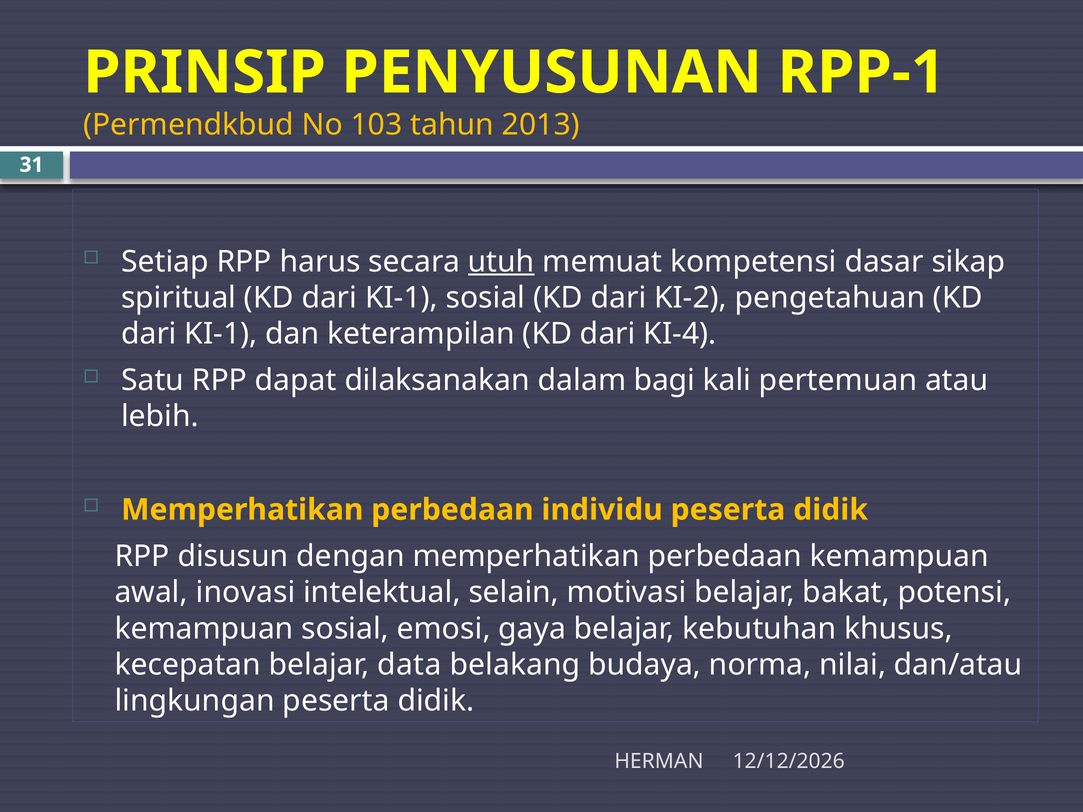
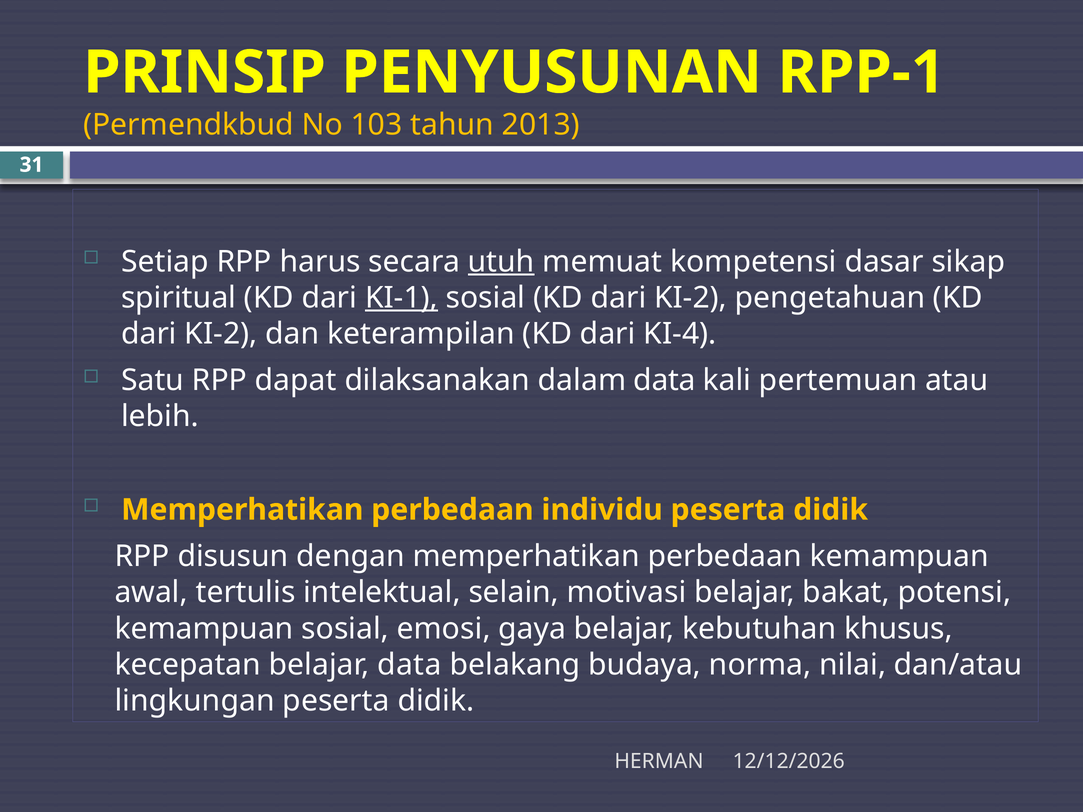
KI-1 at (401, 298) underline: none -> present
KI-1 at (221, 334): KI-1 -> KI-2
dalam bagi: bagi -> data
inovasi: inovasi -> tertulis
